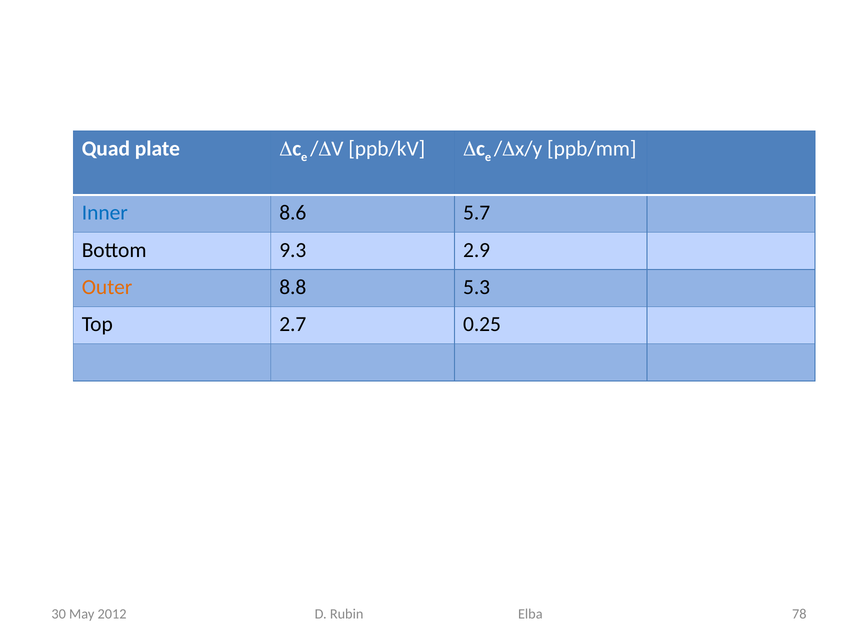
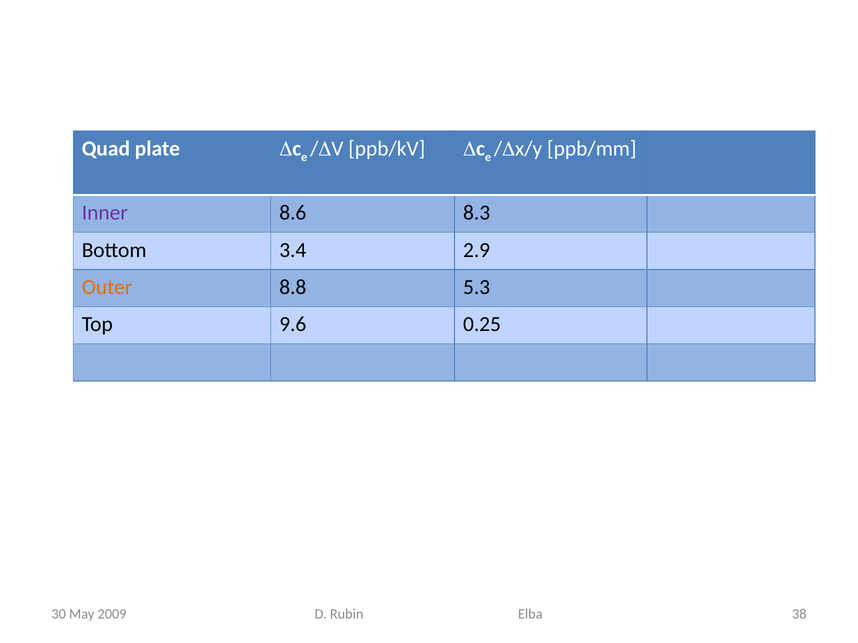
Inner colour: blue -> purple
5.7: 5.7 -> 8.3
9.3: 9.3 -> 3.4
2.7: 2.7 -> 9.6
78: 78 -> 38
2012: 2012 -> 2009
